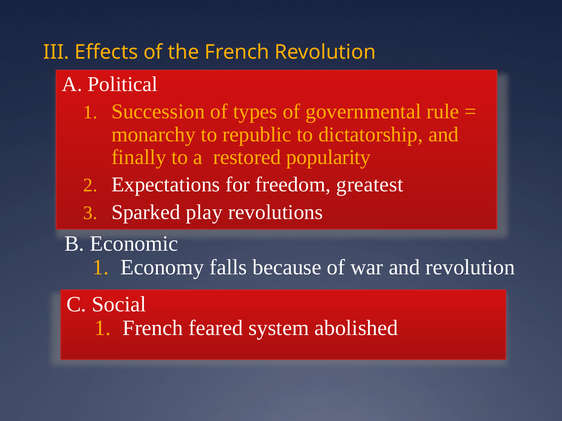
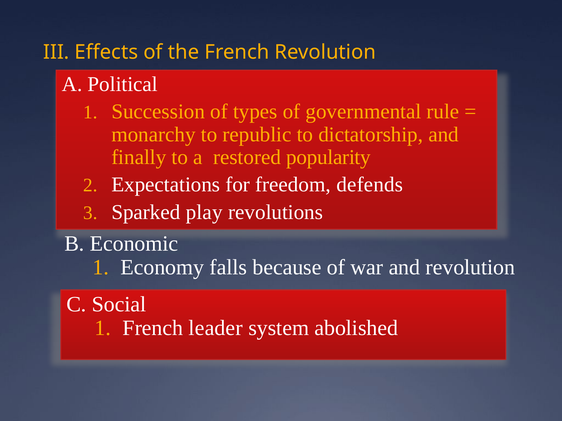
greatest: greatest -> defends
feared: feared -> leader
